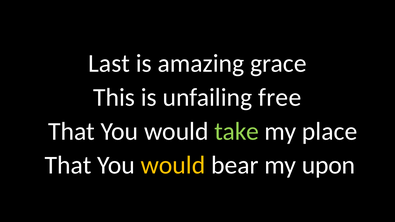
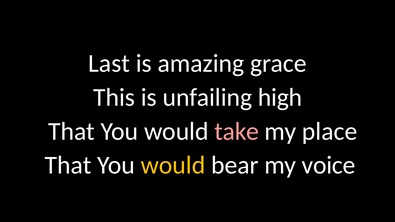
free: free -> high
take colour: light green -> pink
upon: upon -> voice
